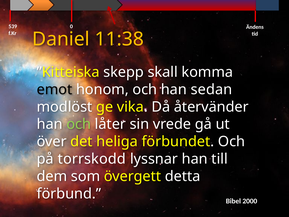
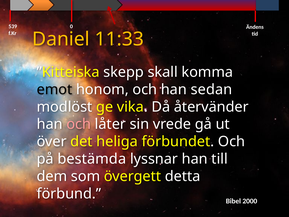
11:38: 11:38 -> 11:33
och at (79, 124) colour: light green -> pink
torrskodd: torrskodd -> bestämda
